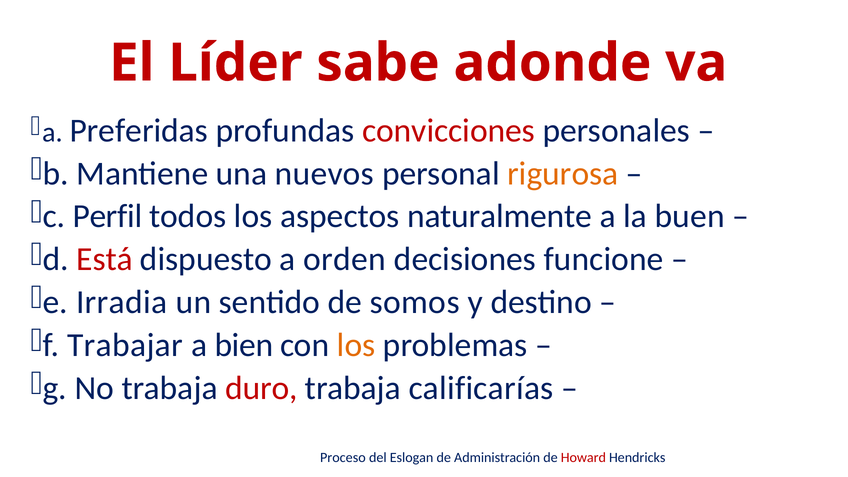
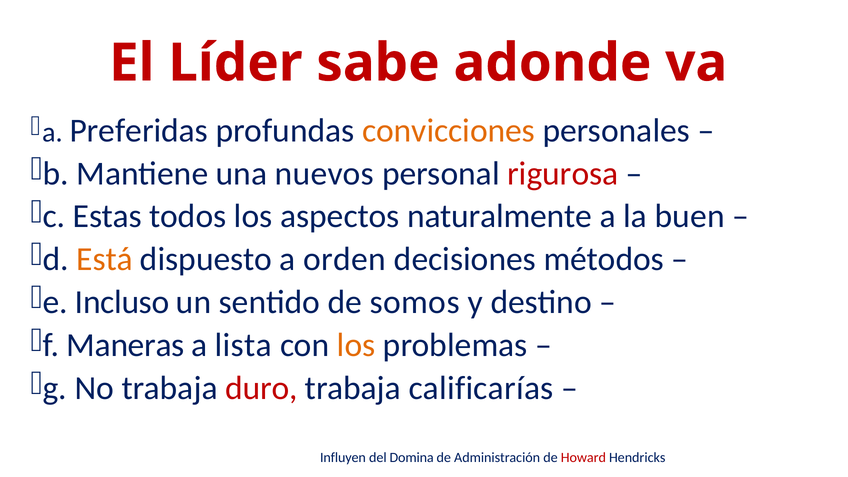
convicciones colour: red -> orange
rigurosa colour: orange -> red
Perfil: Perfil -> Estas
Está colour: red -> orange
funcione: funcione -> métodos
Irradia: Irradia -> Incluso
Trabajar: Trabajar -> Maneras
bien: bien -> lista
Proceso: Proceso -> Influyen
Eslogan: Eslogan -> Domina
